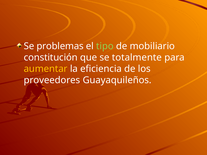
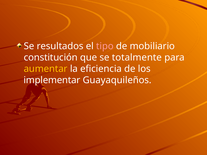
problemas: problemas -> resultados
tipo colour: light green -> pink
proveedores: proveedores -> implementar
